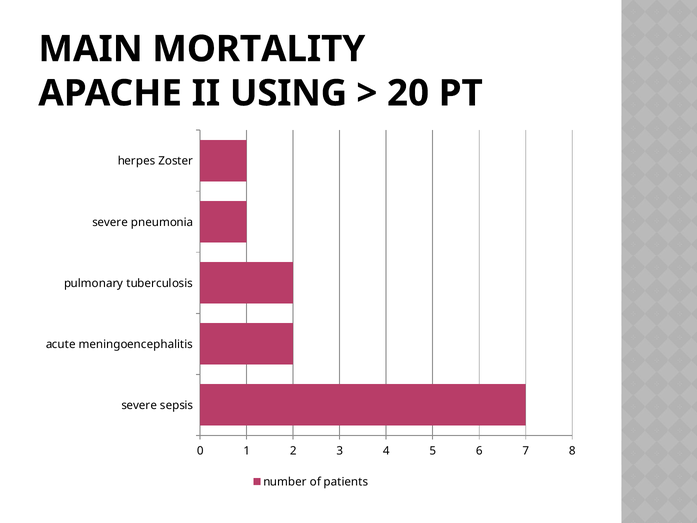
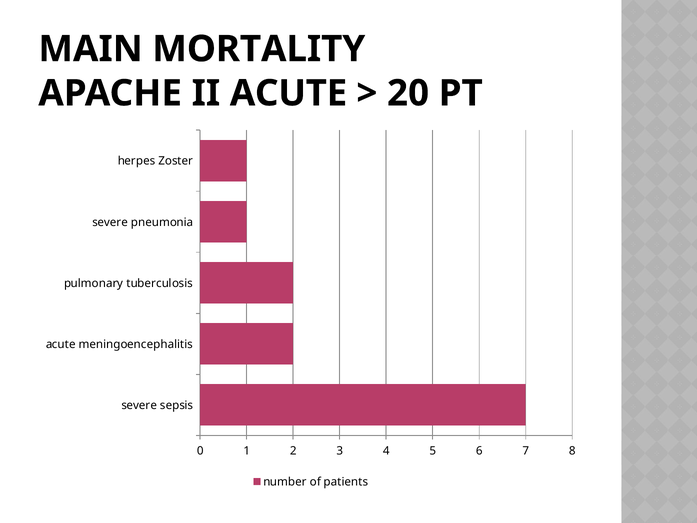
II USING: USING -> ACUTE
